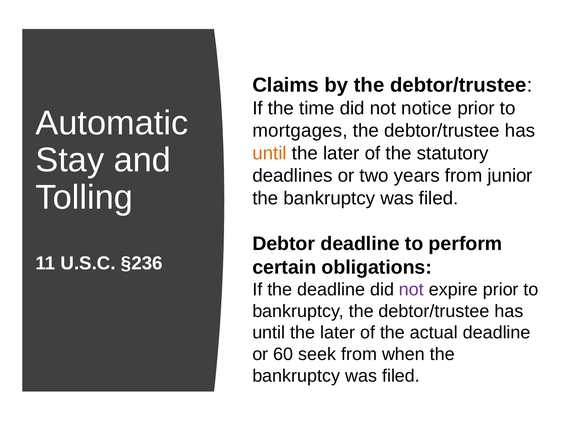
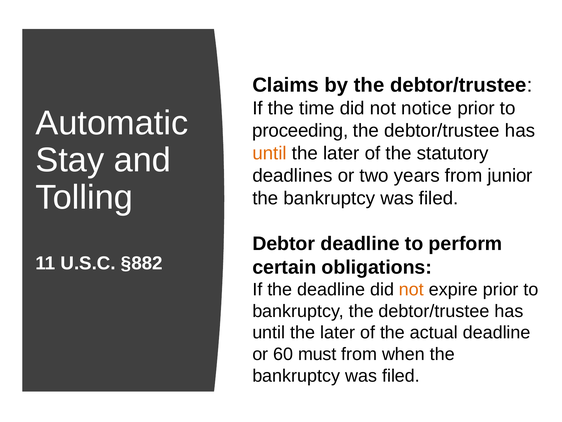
mortgages: mortgages -> proceeding
§236: §236 -> §882
not at (411, 289) colour: purple -> orange
seek: seek -> must
